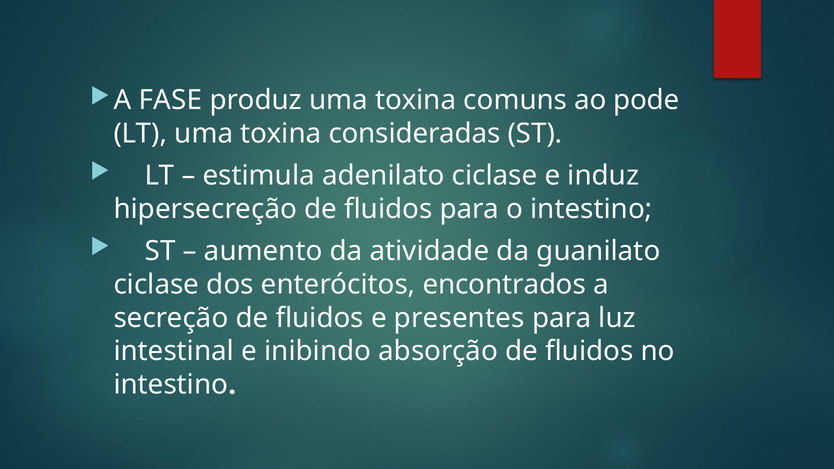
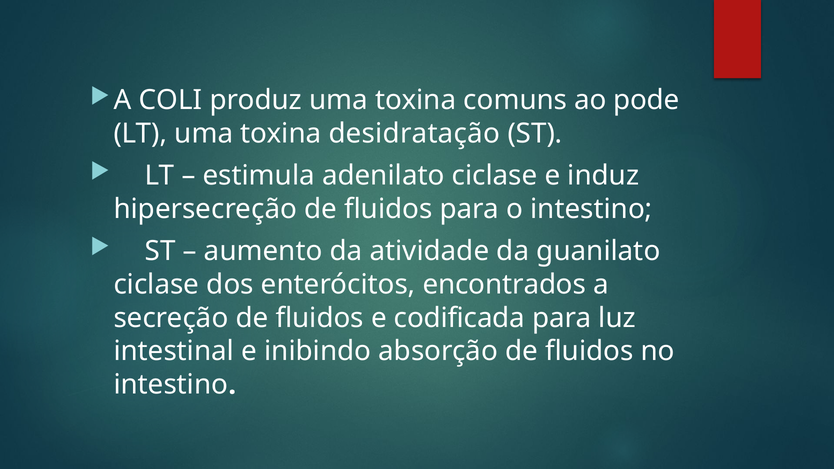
FASE: FASE -> COLI
consideradas: consideradas -> desidratação
presentes: presentes -> codificada
